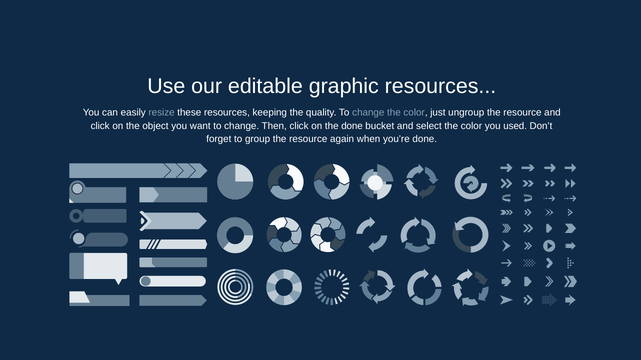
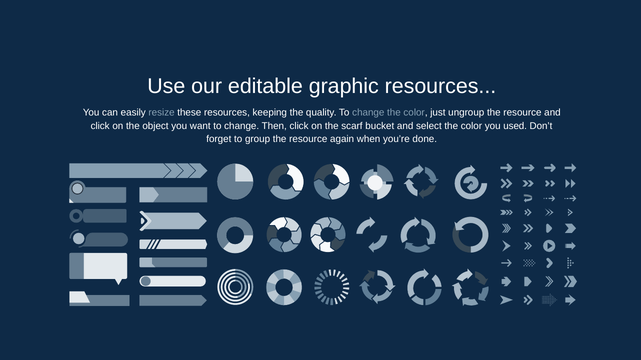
the done: done -> scarf
